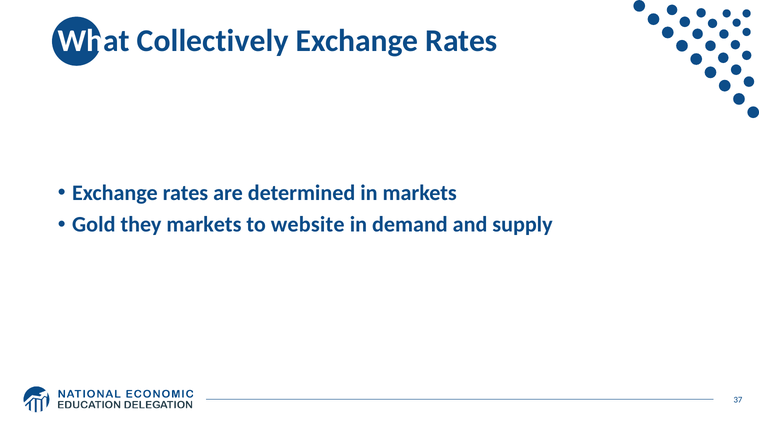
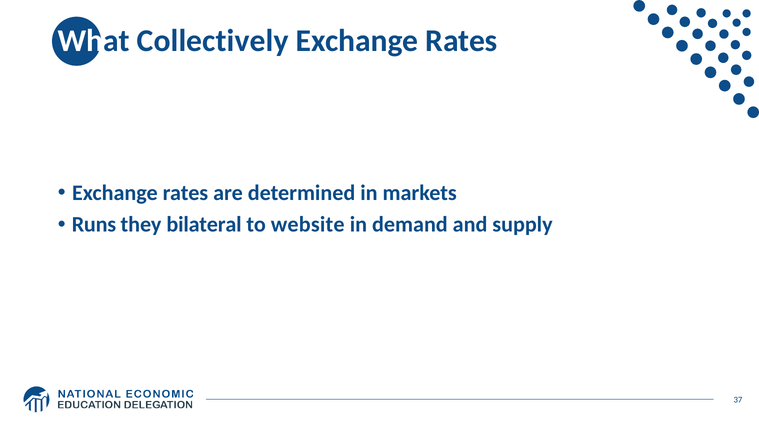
Gold: Gold -> Runs
they markets: markets -> bilateral
